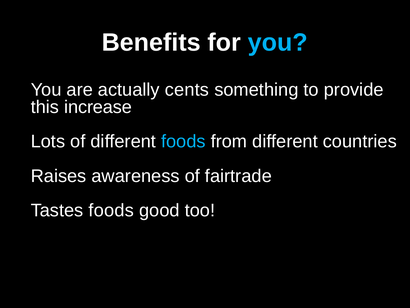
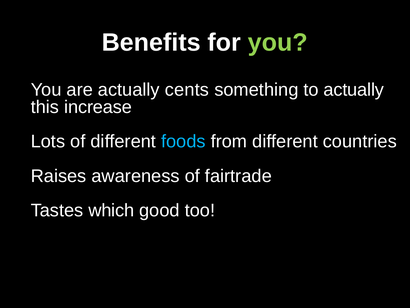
you at (278, 42) colour: light blue -> light green
to provide: provide -> actually
Tastes foods: foods -> which
